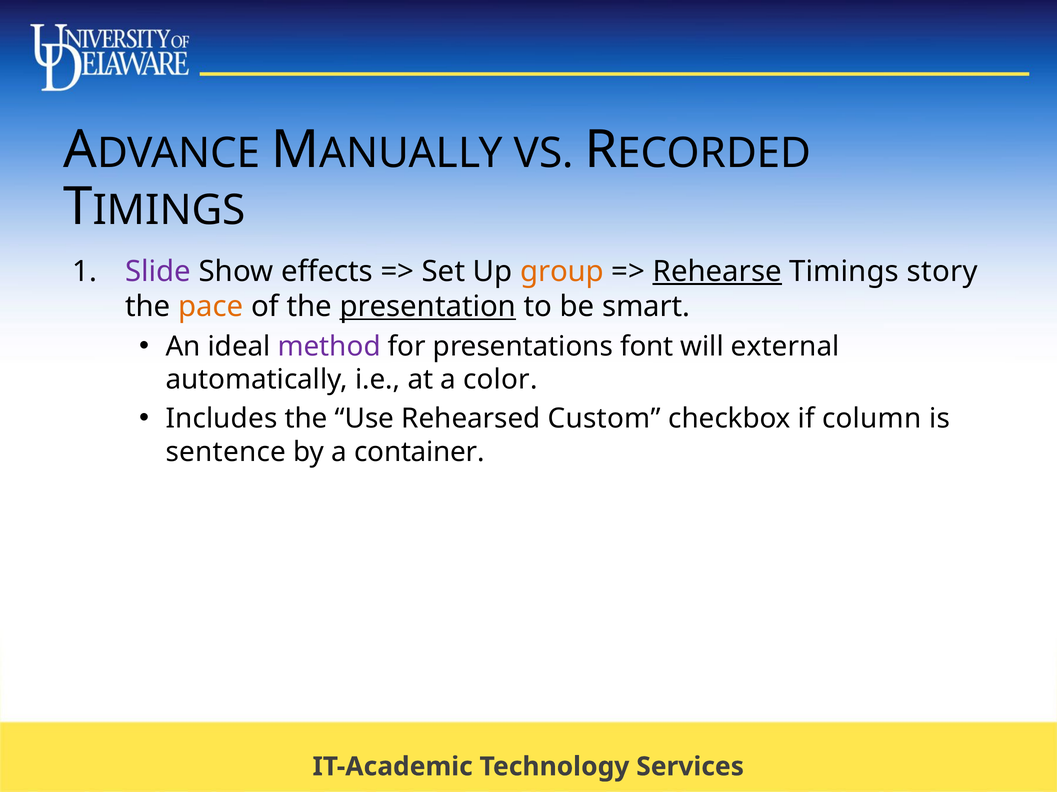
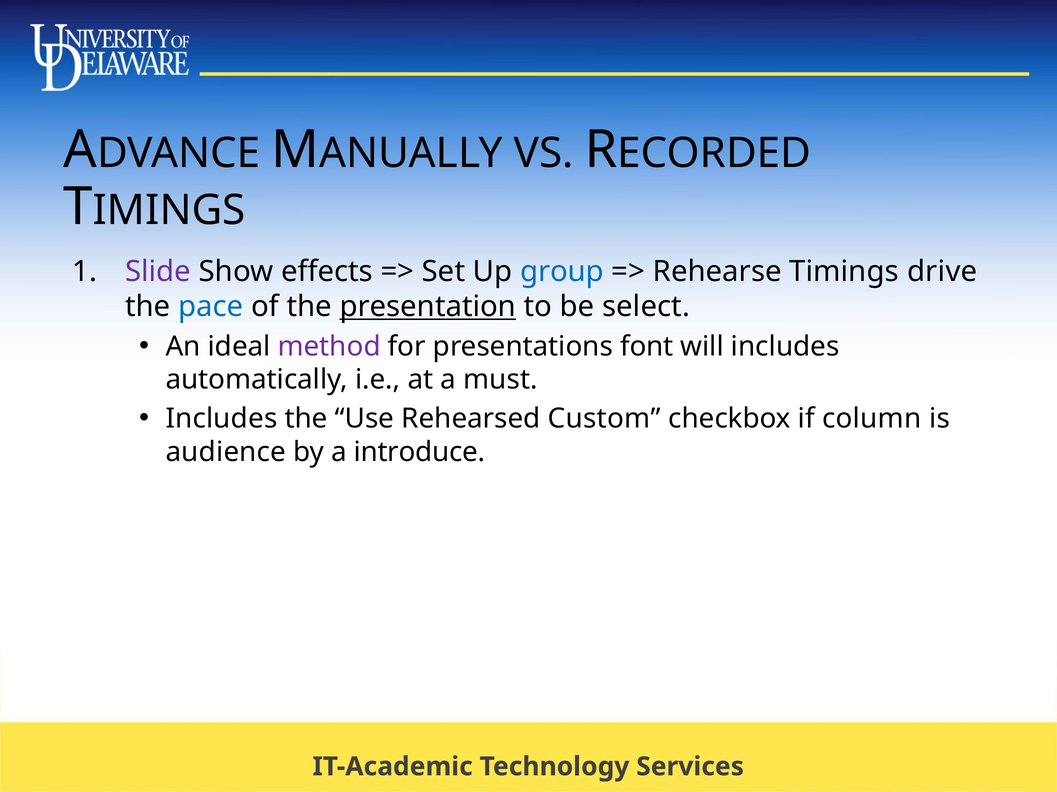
group colour: orange -> blue
Rehearse underline: present -> none
story: story -> drive
pace colour: orange -> blue
smart: smart -> select
will external: external -> includes
color: color -> must
sentence: sentence -> audience
container: container -> introduce
